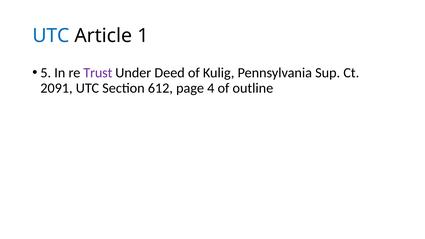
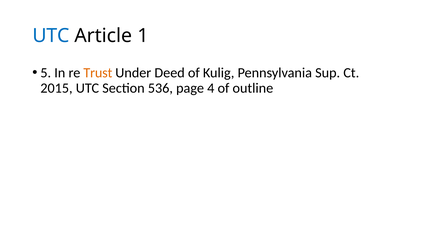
Trust colour: purple -> orange
2091: 2091 -> 2015
612: 612 -> 536
